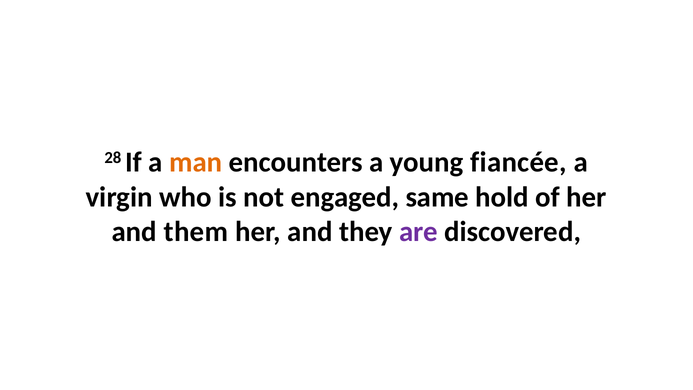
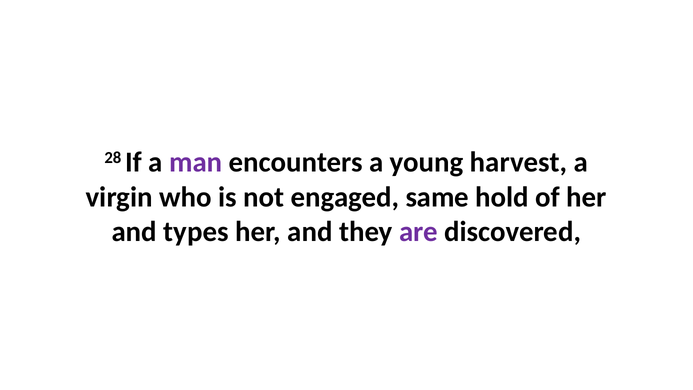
man colour: orange -> purple
fiancée: fiancée -> harvest
them: them -> types
